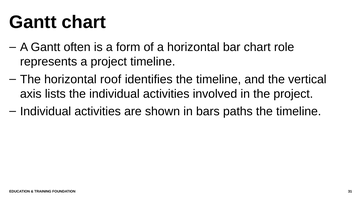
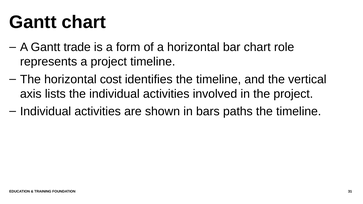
often: often -> trade
roof: roof -> cost
